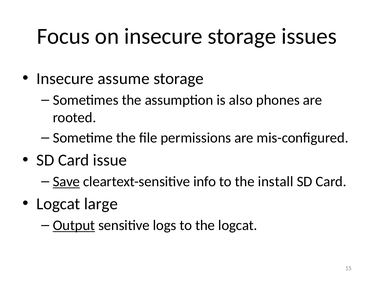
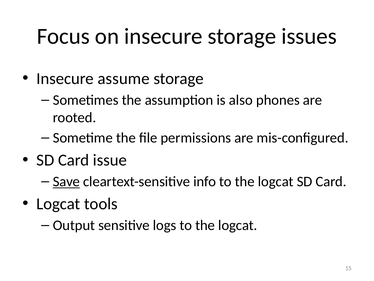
info to the install: install -> logcat
large: large -> tools
Output underline: present -> none
